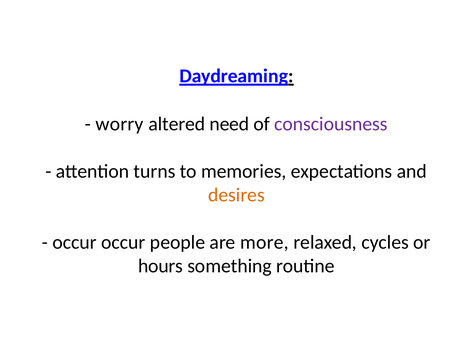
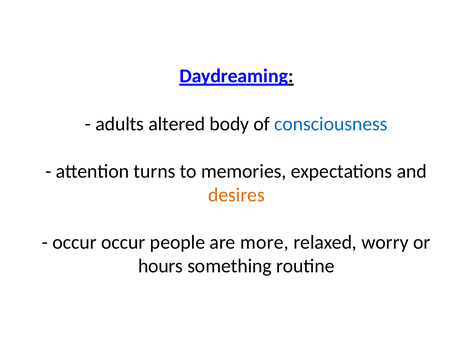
worry: worry -> adults
need: need -> body
consciousness colour: purple -> blue
cycles: cycles -> worry
